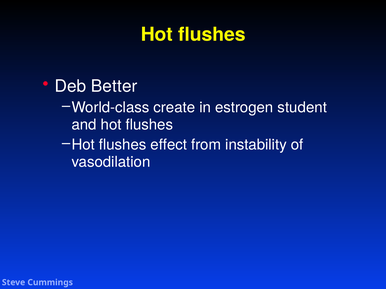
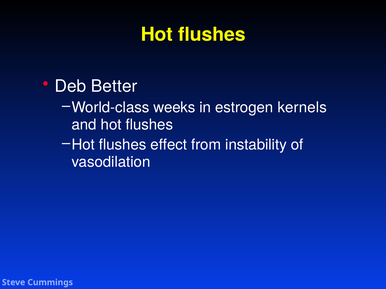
create: create -> weeks
student: student -> kernels
